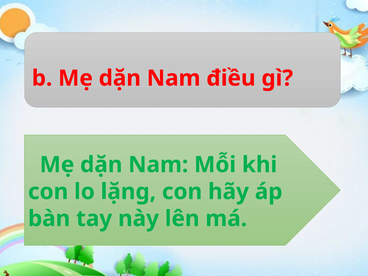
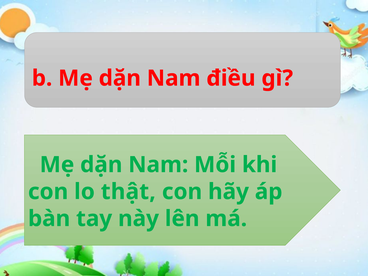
lặng: lặng -> thật
